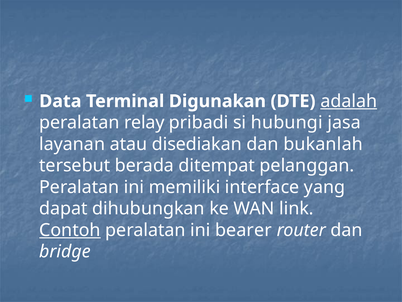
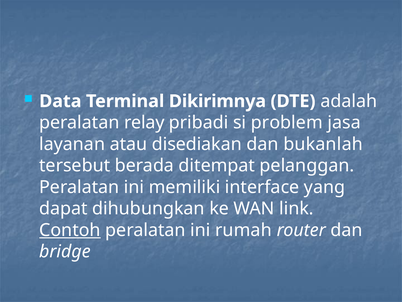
Digunakan: Digunakan -> Dikirimnya
adalah underline: present -> none
hubungi: hubungi -> problem
bearer: bearer -> rumah
